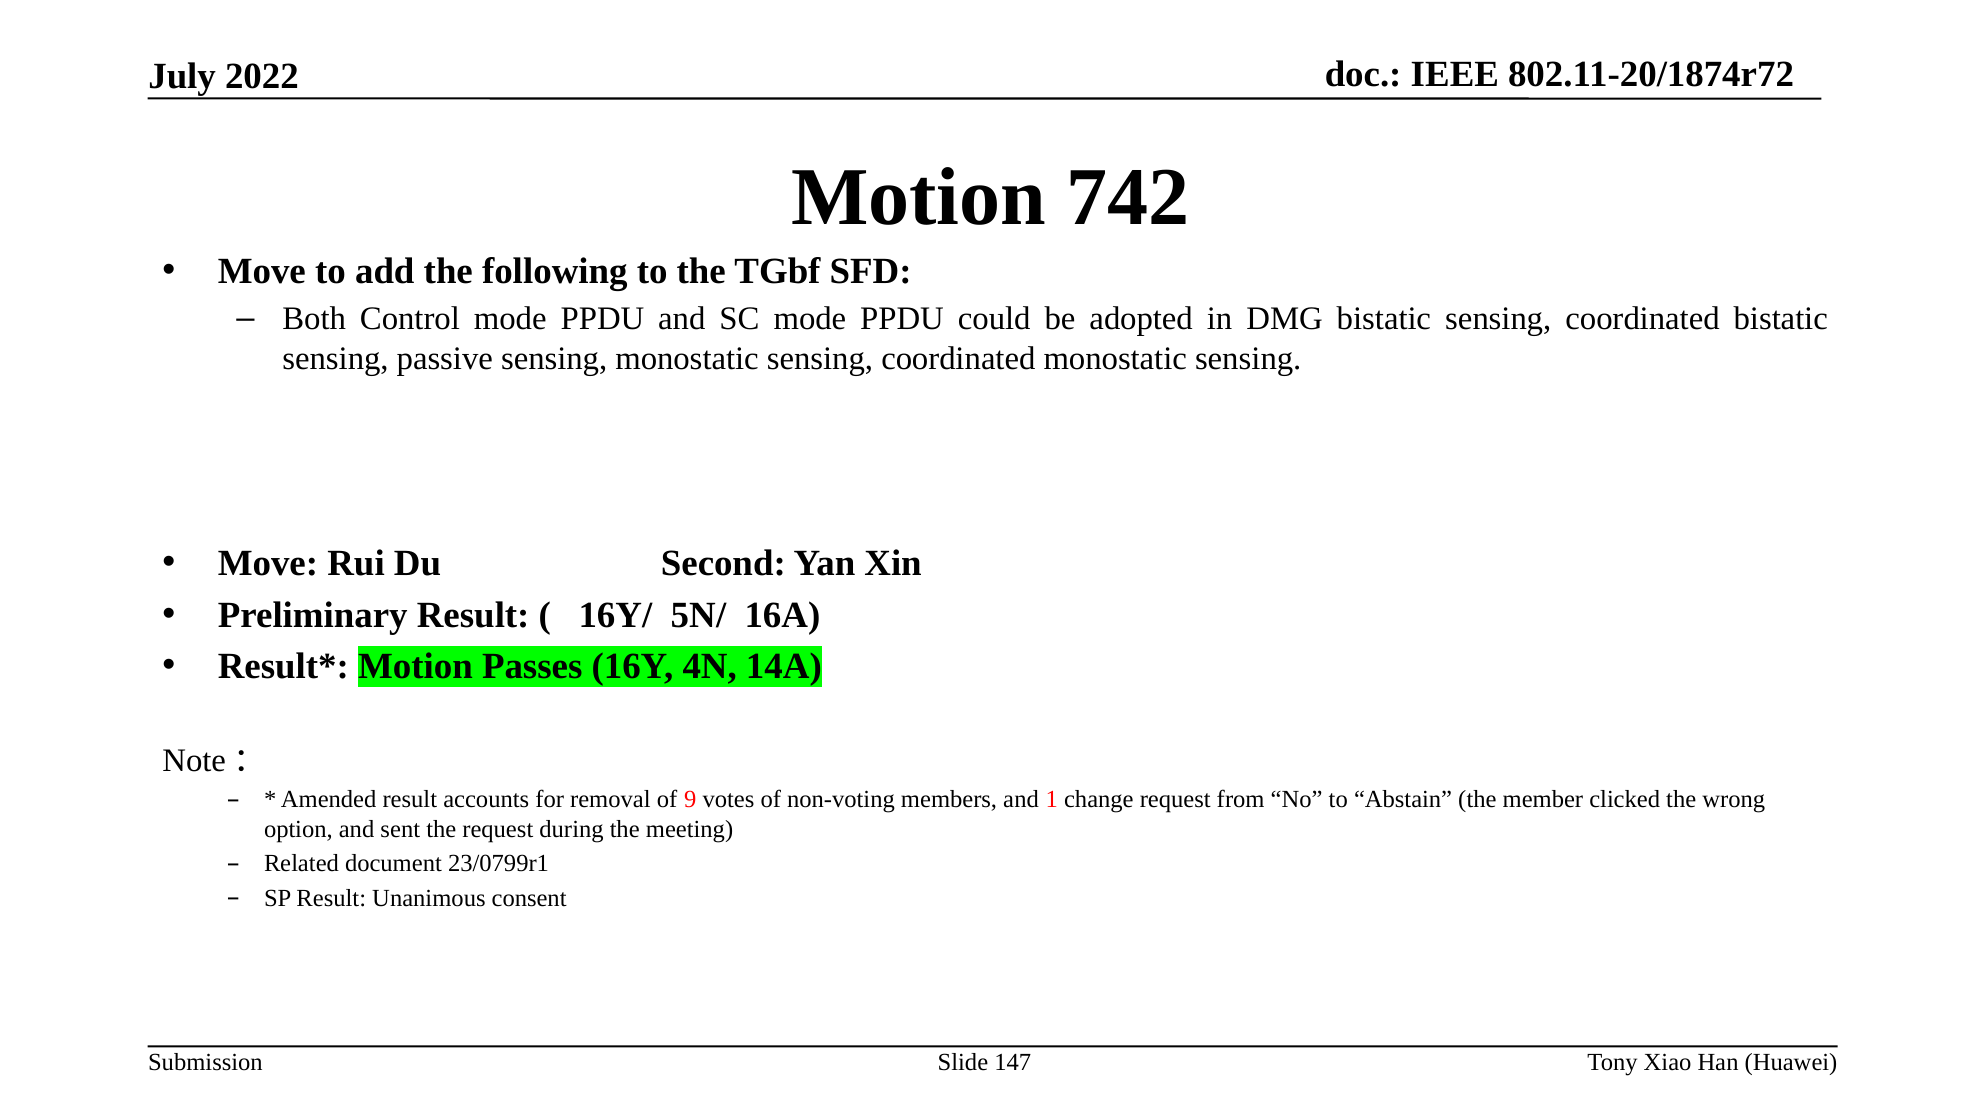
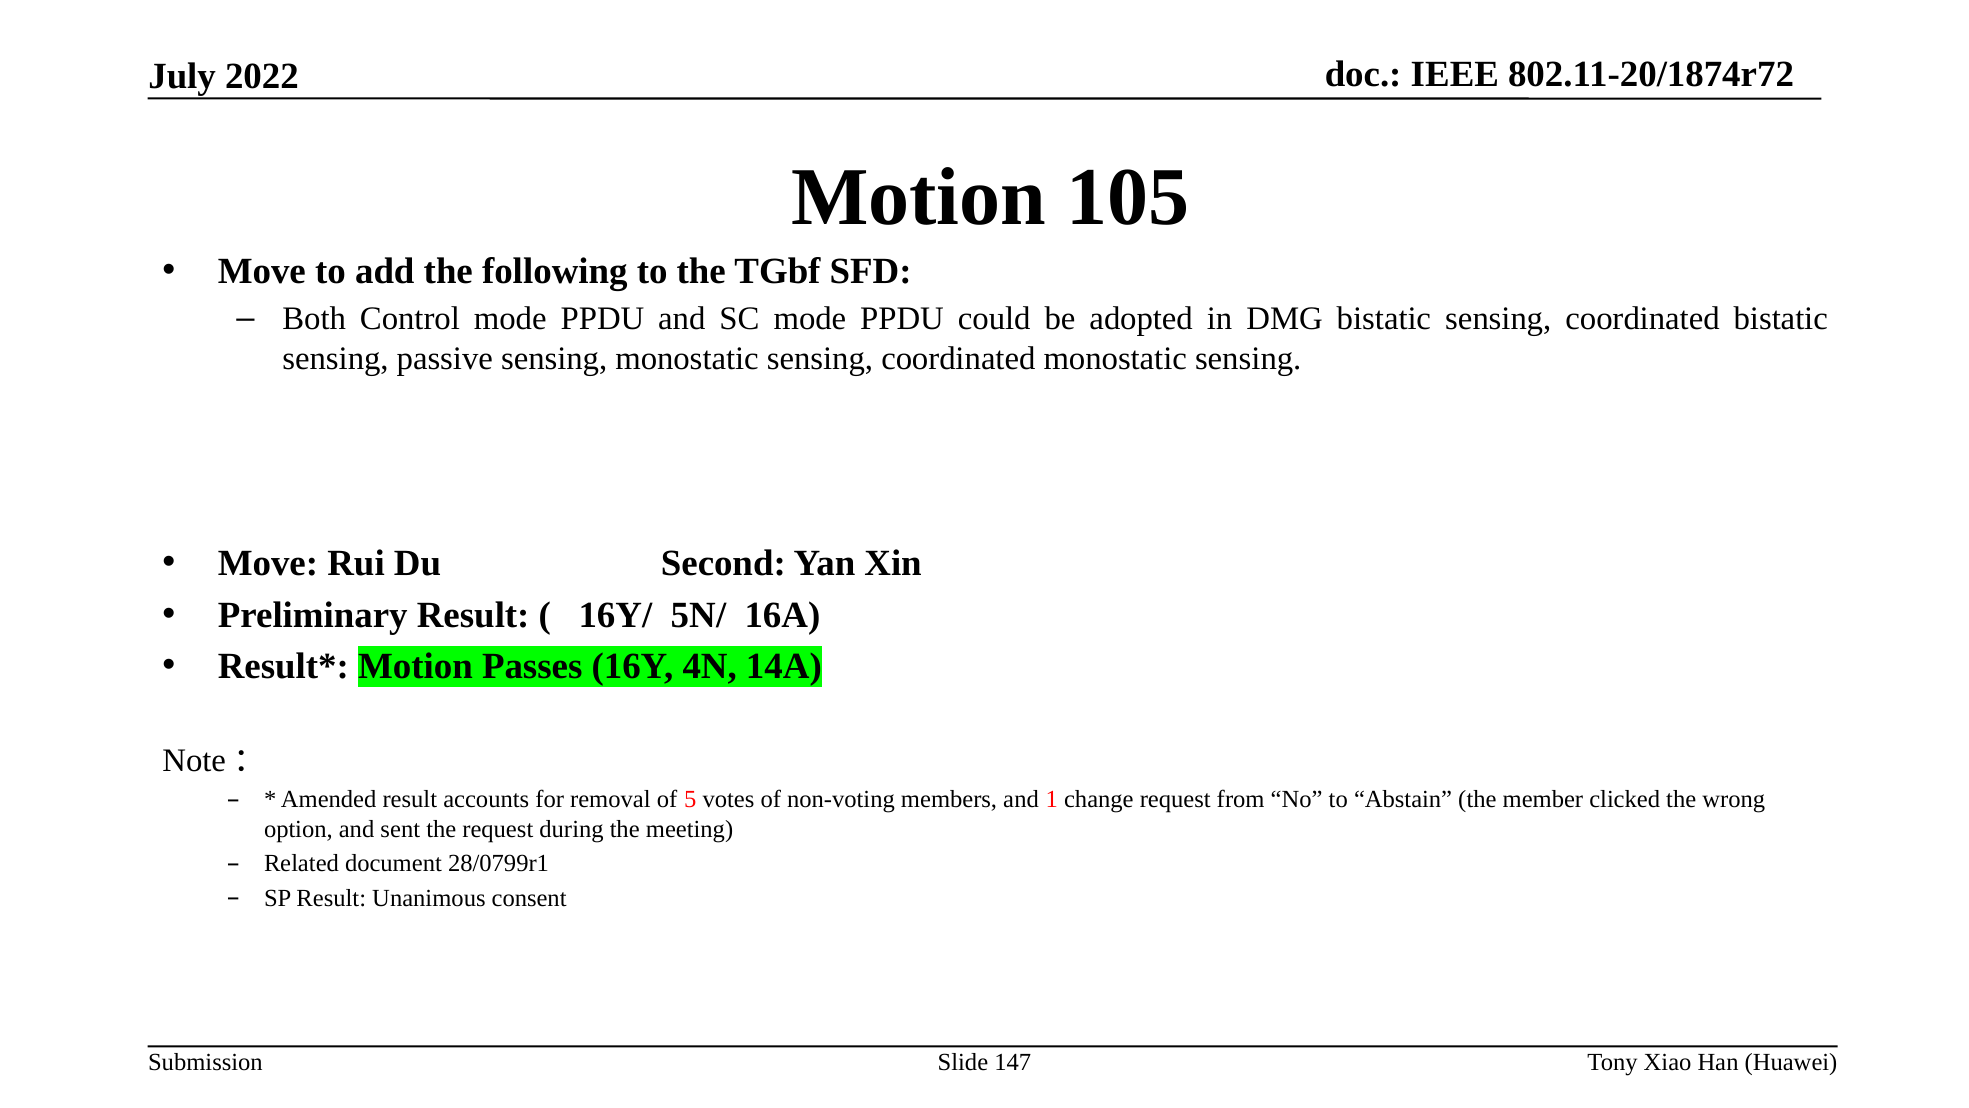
742: 742 -> 105
9: 9 -> 5
23/0799r1: 23/0799r1 -> 28/0799r1
